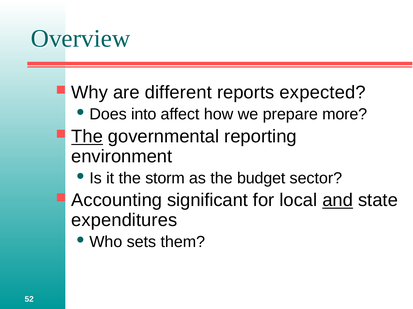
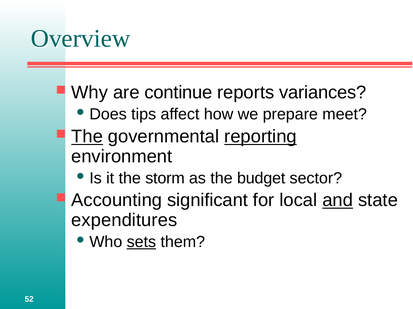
different: different -> continue
expected: expected -> variances
into: into -> tips
more: more -> meet
reporting underline: none -> present
sets underline: none -> present
